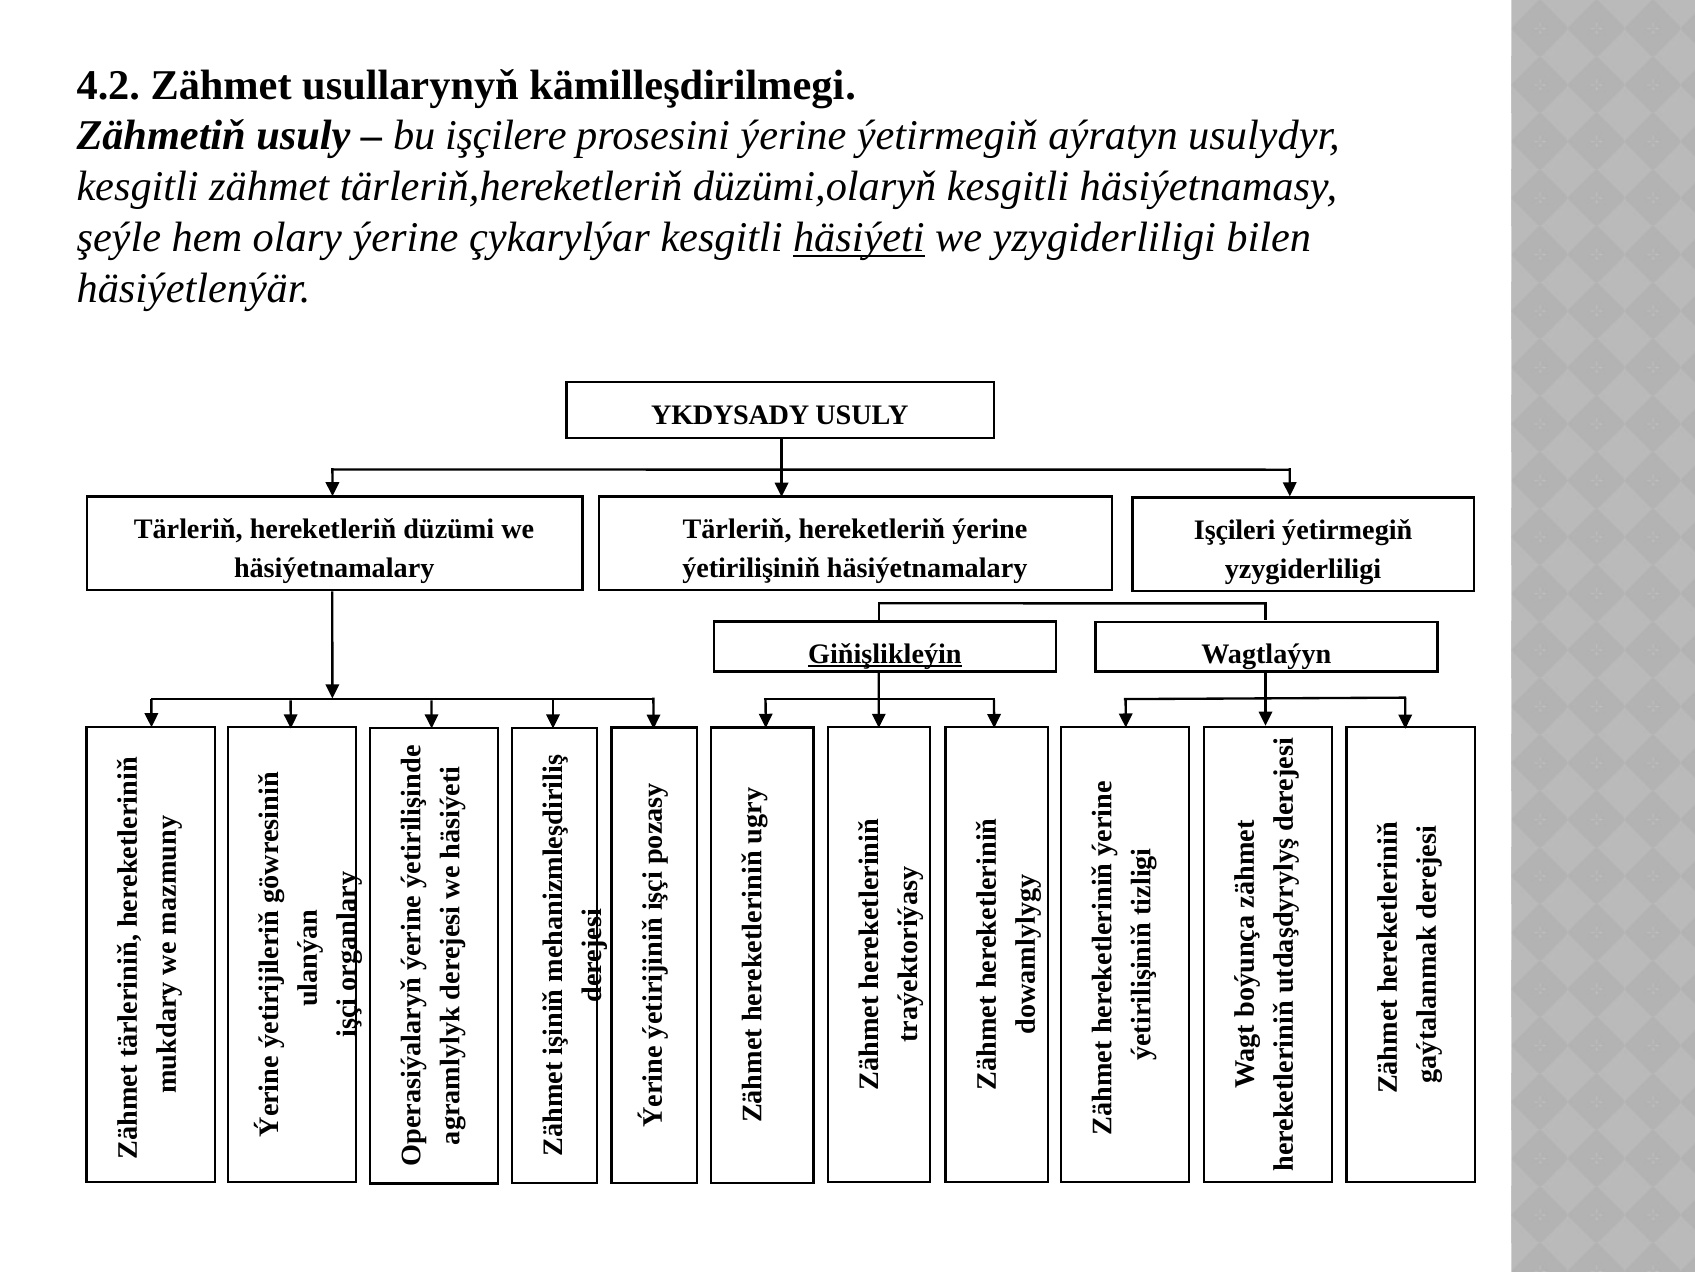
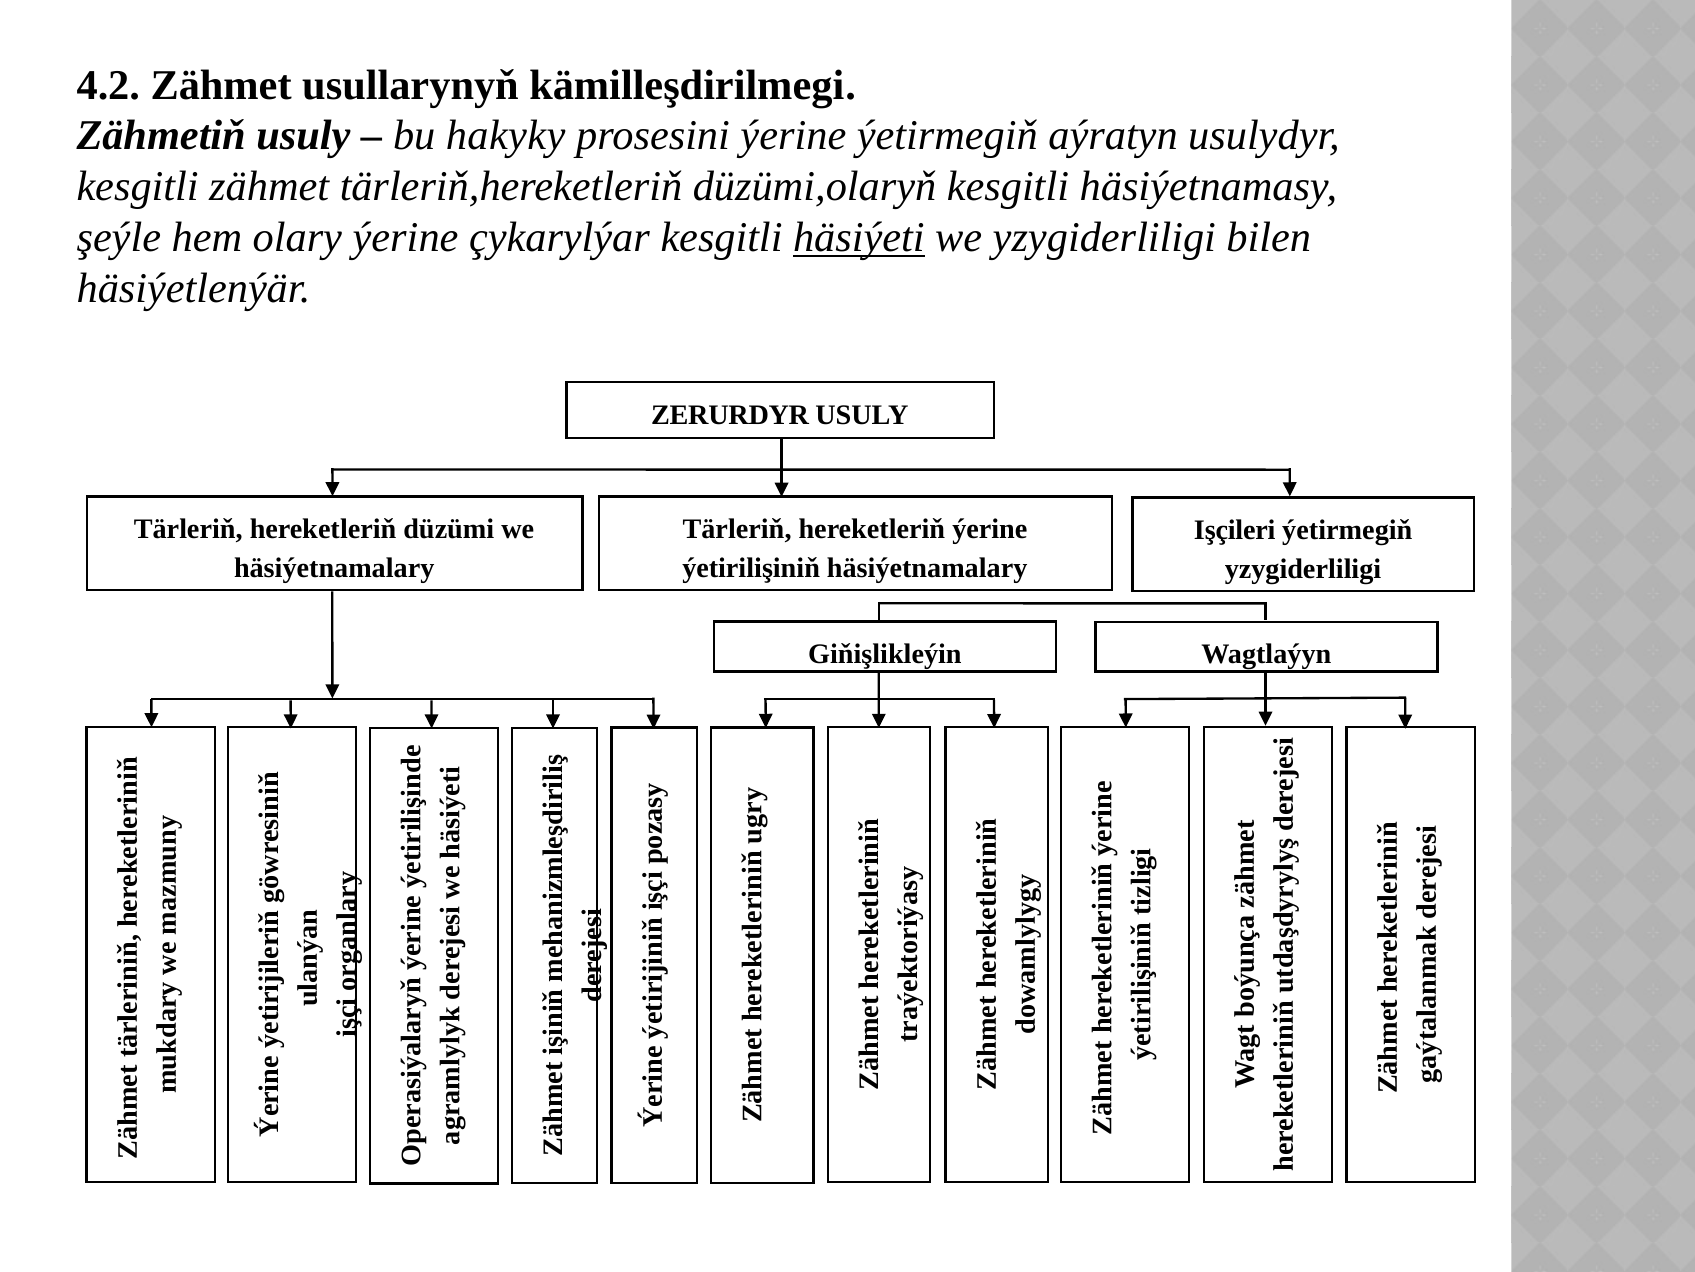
işçilere: işçilere -> hakyky
YKDYSADY: YKDYSADY -> ZERURDYR
Giňişlikleýin underline: present -> none
